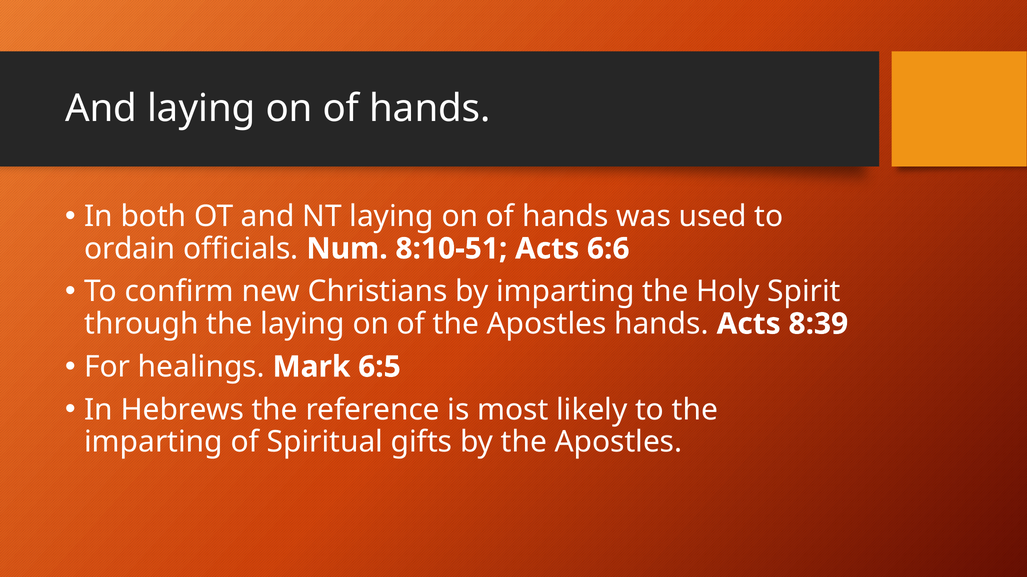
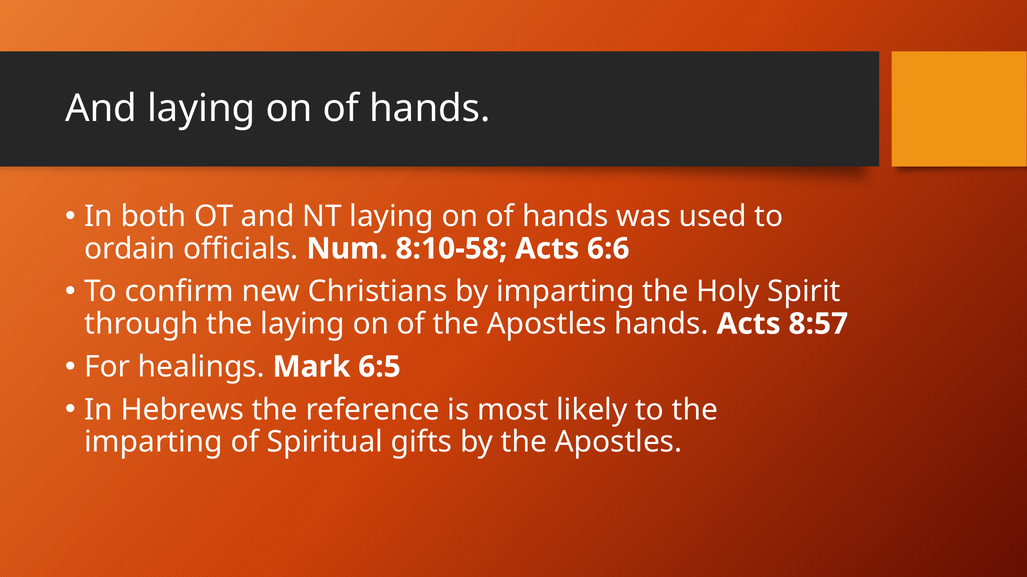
8:10-51: 8:10-51 -> 8:10-58
8:39: 8:39 -> 8:57
